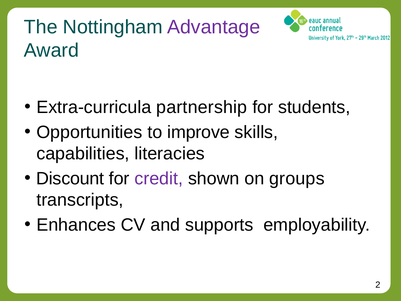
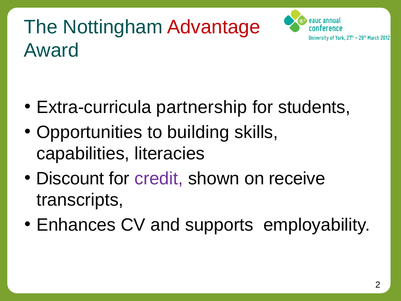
Advantage colour: purple -> red
improve: improve -> building
groups: groups -> receive
